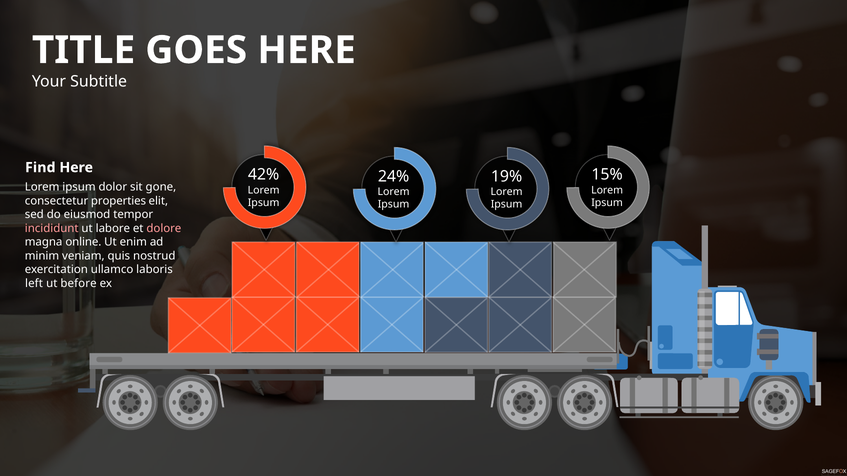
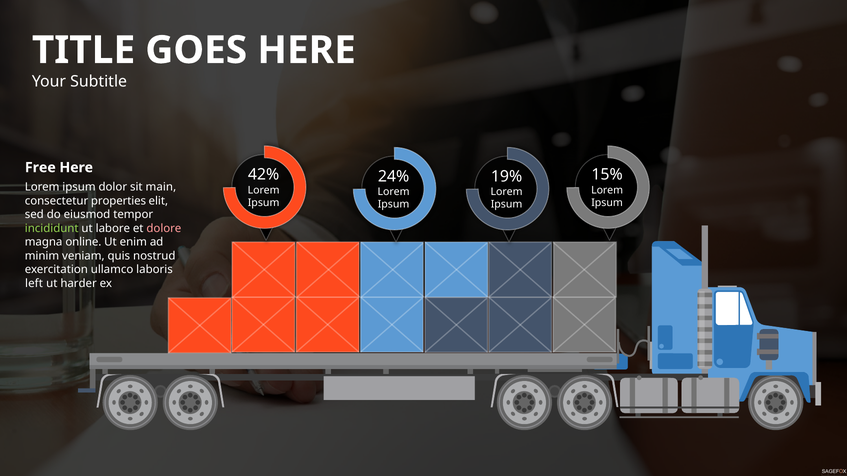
Find: Find -> Free
gone: gone -> main
incididunt colour: pink -> light green
before: before -> harder
